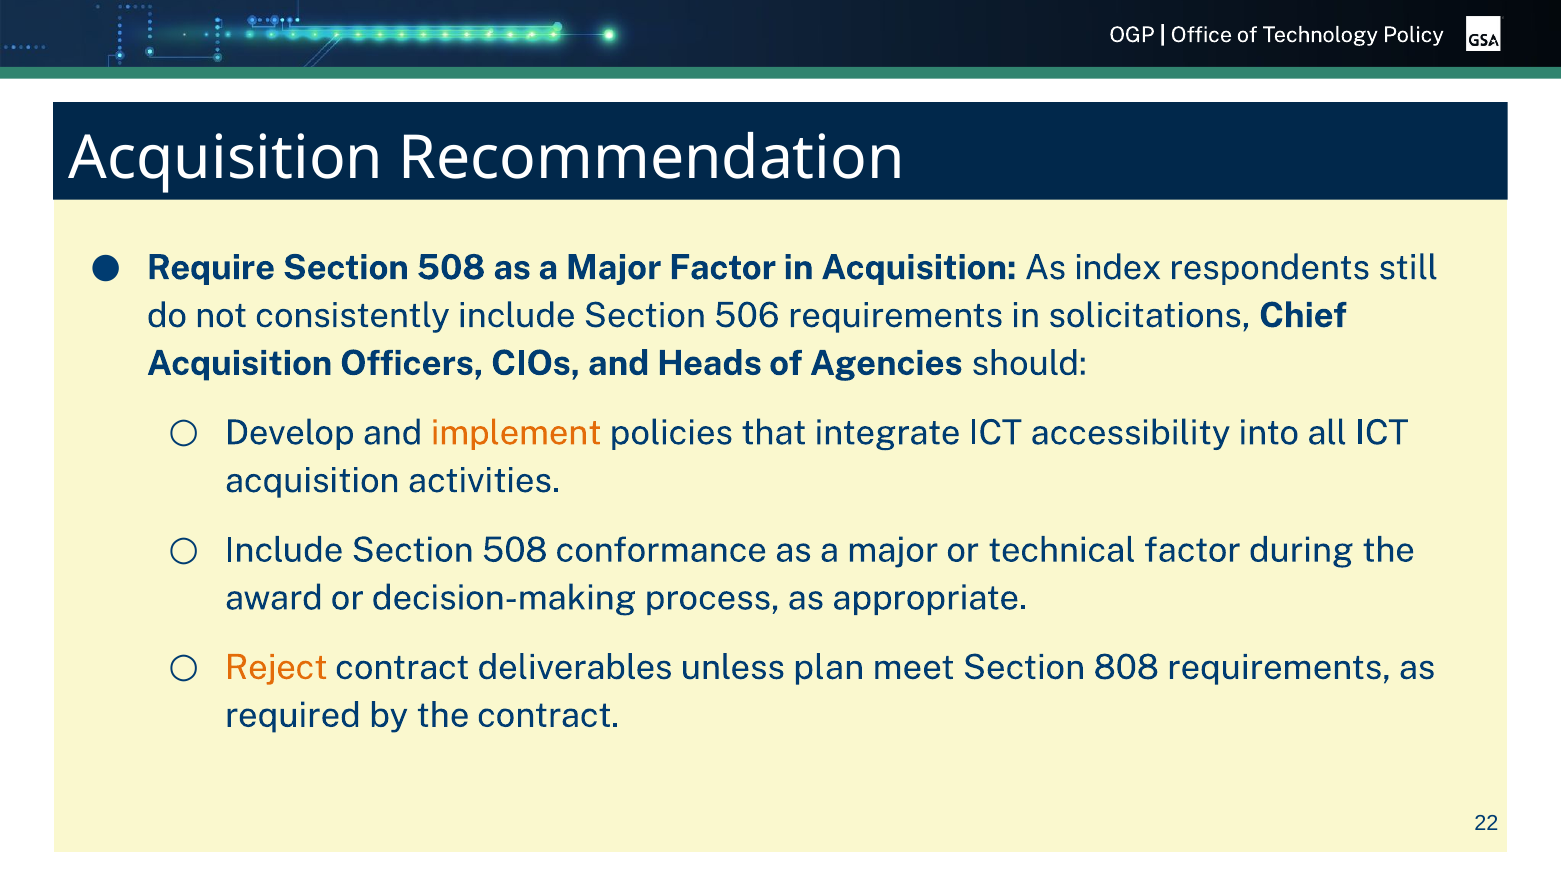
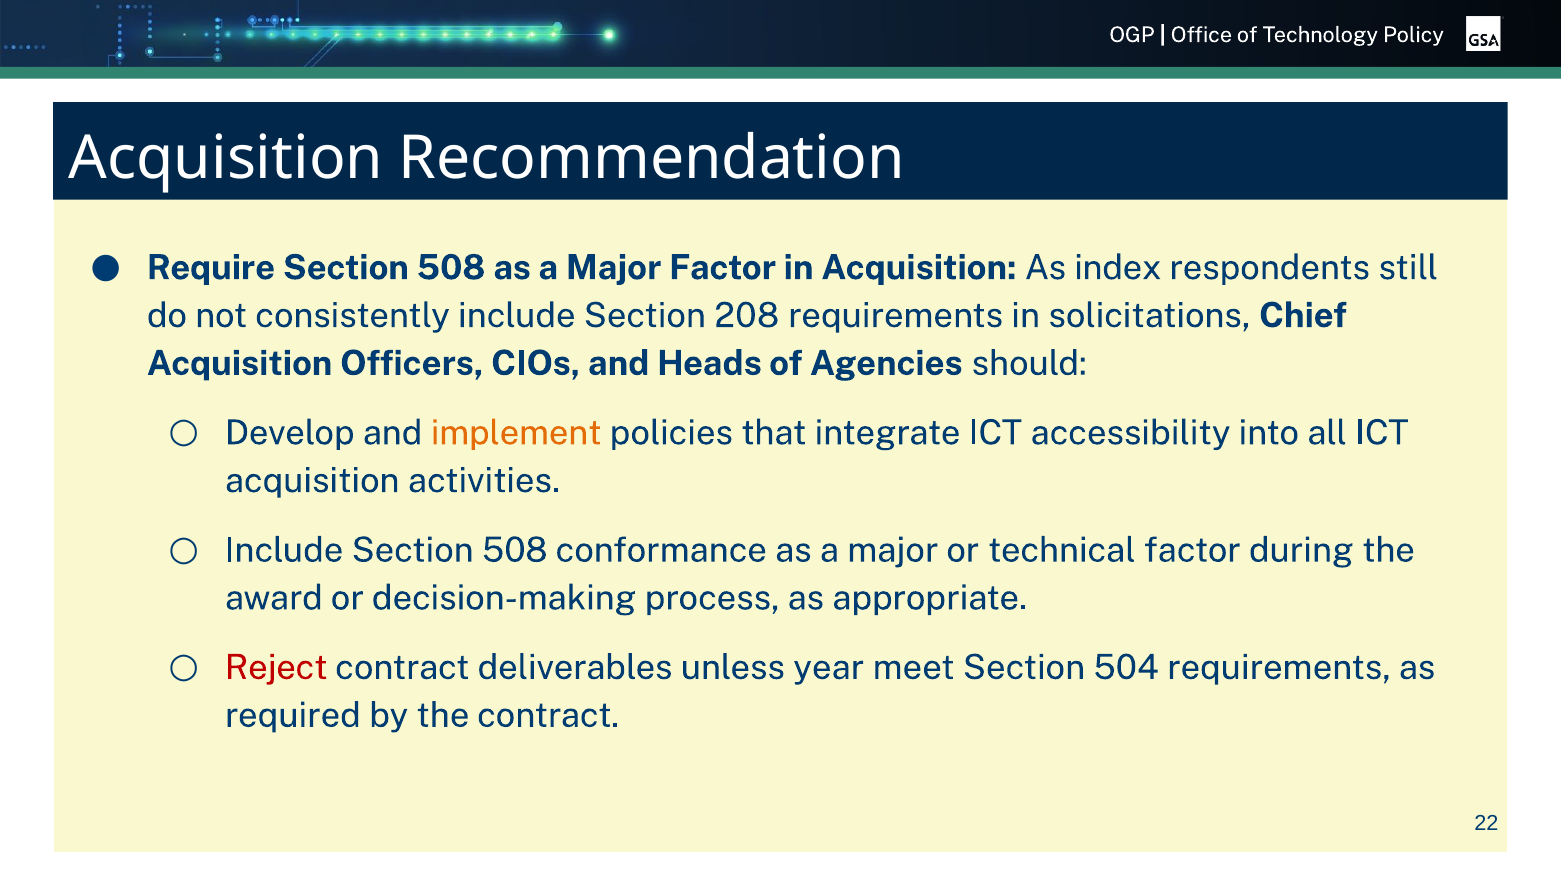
506: 506 -> 208
Reject colour: orange -> red
plan: plan -> year
808: 808 -> 504
